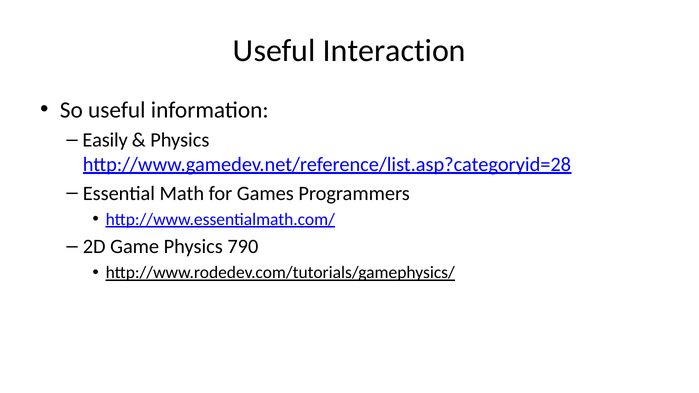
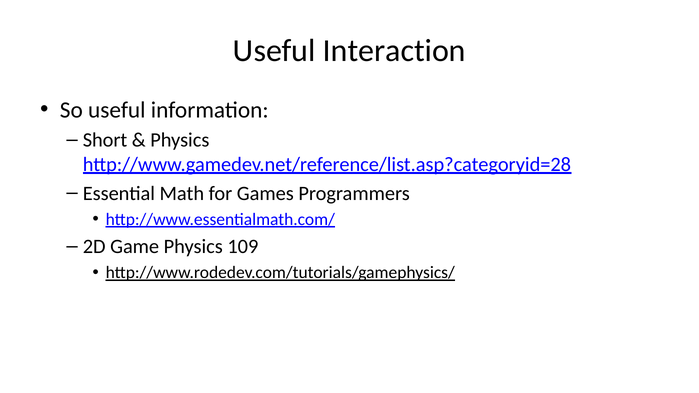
Easily: Easily -> Short
790: 790 -> 109
